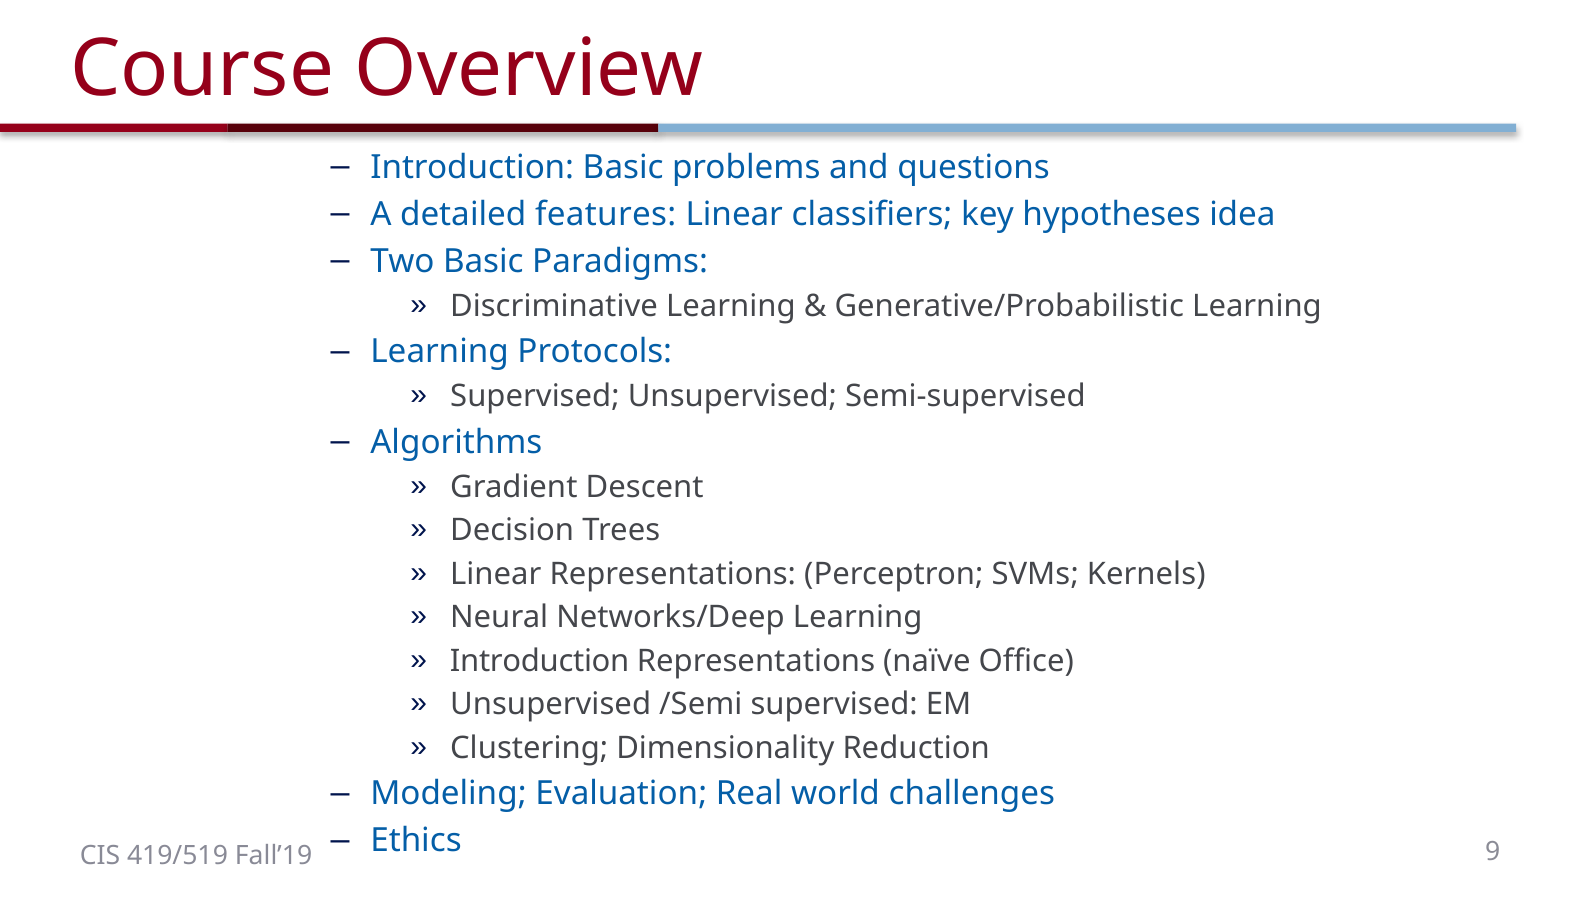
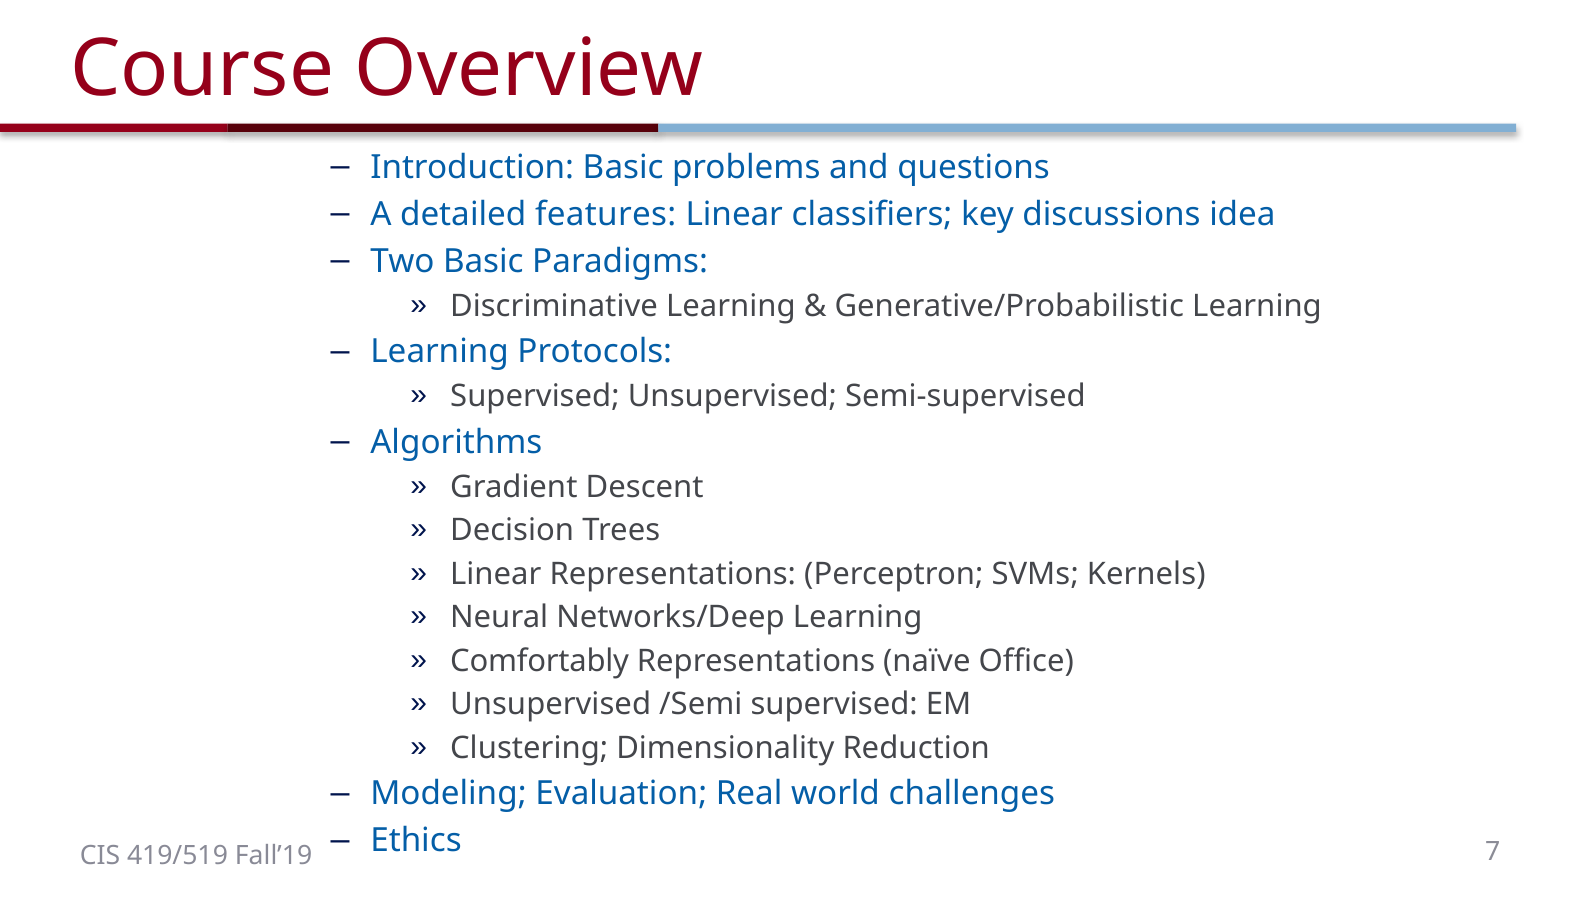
hypotheses: hypotheses -> discussions
Introduction at (540, 661): Introduction -> Comfortably
9: 9 -> 7
